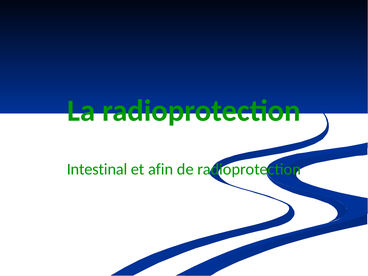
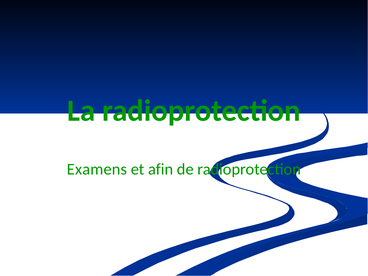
Intestinal: Intestinal -> Examens
